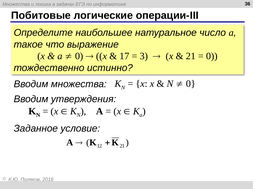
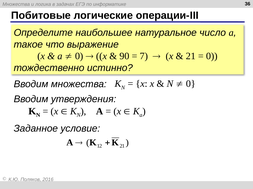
17: 17 -> 90
3: 3 -> 7
